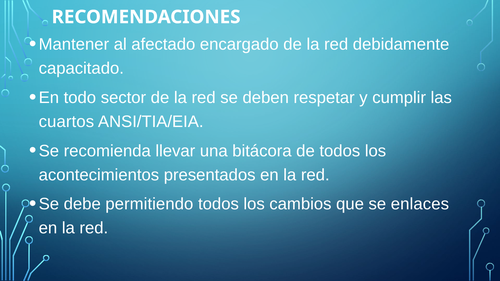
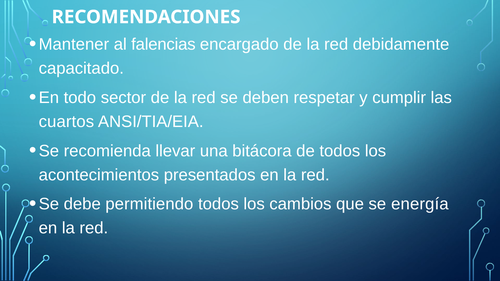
afectado: afectado -> falencias
enlaces: enlaces -> energía
